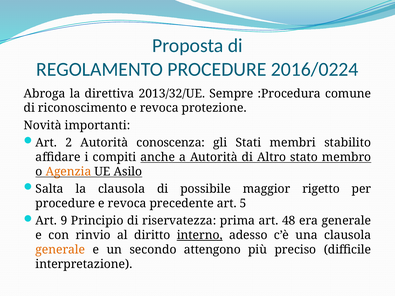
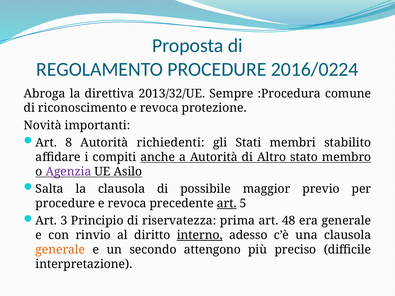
2: 2 -> 8
conoscenza: conoscenza -> richiedenti
Agenzia colour: orange -> purple
rigetto: rigetto -> previo
art at (227, 204) underline: none -> present
9: 9 -> 3
